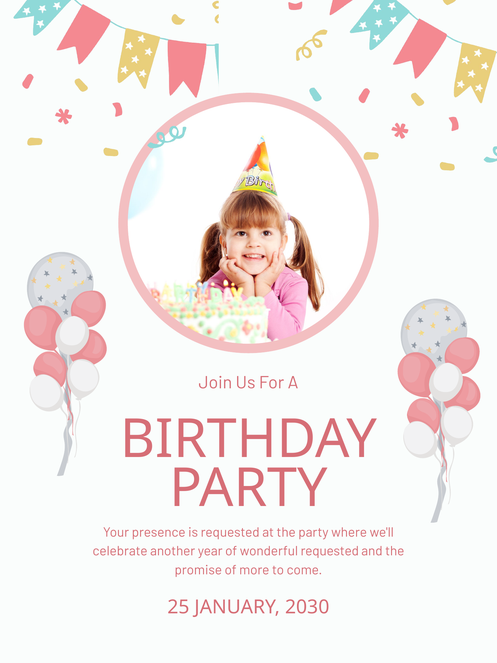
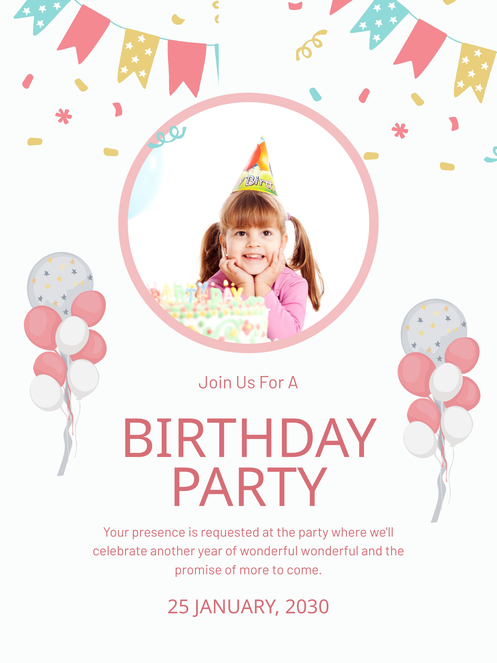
wonderful requested: requested -> wonderful
